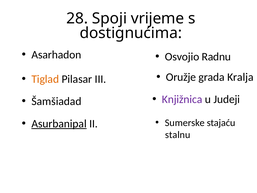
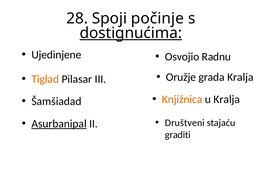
vrijeme: vrijeme -> počinje
dostignućima underline: none -> present
Asarhadon: Asarhadon -> Ujedinjene
Knjižnica colour: purple -> orange
u Judeji: Judeji -> Kralja
Sumerske: Sumerske -> Društveni
stalnu: stalnu -> graditi
